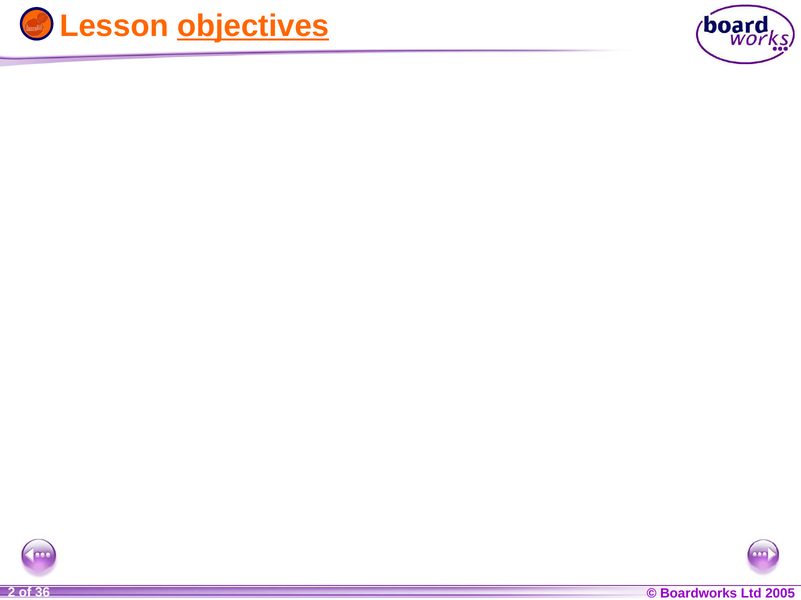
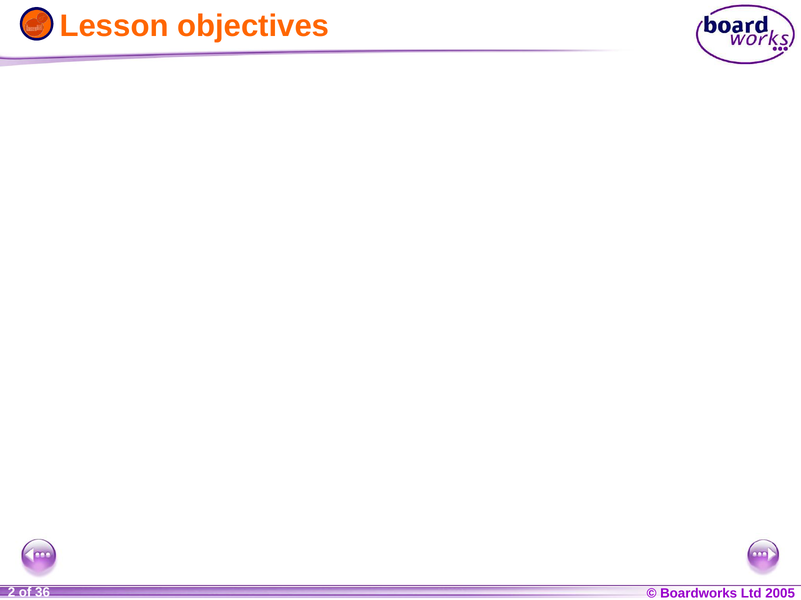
objectives underline: present -> none
